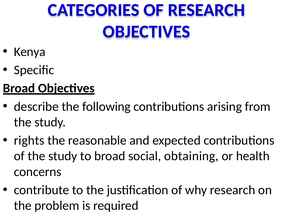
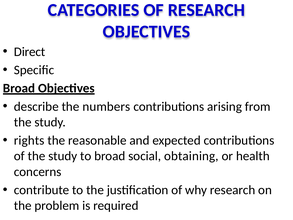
Kenya: Kenya -> Direct
following: following -> numbers
